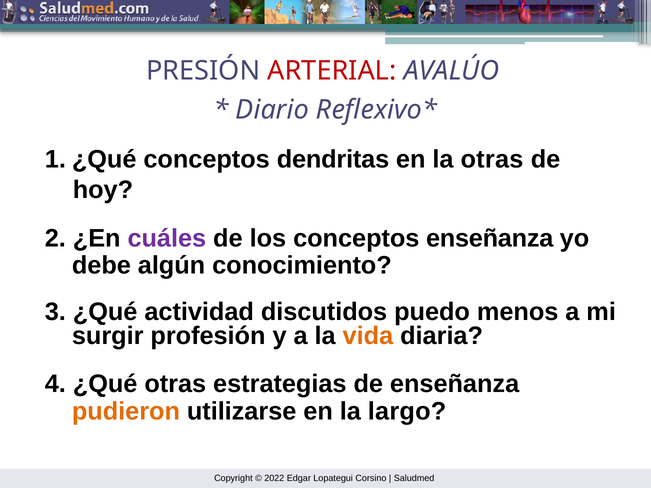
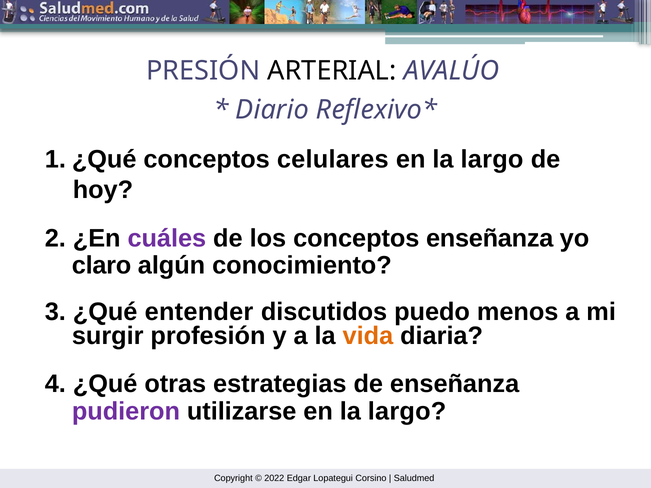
ARTERIAL colour: red -> black
dendritas: dendritas -> celulares
otras at (492, 159): otras -> largo
debe: debe -> claro
actividad: actividad -> entender
pudieron colour: orange -> purple
